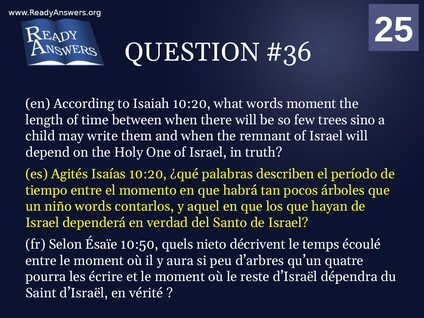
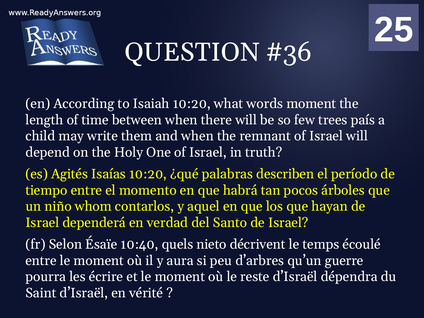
sino: sino -> país
niño words: words -> whom
10:50: 10:50 -> 10:40
quatre: quatre -> guerre
